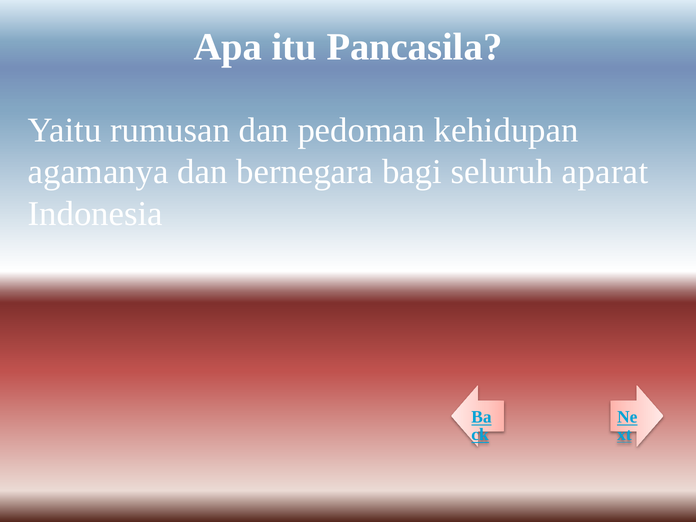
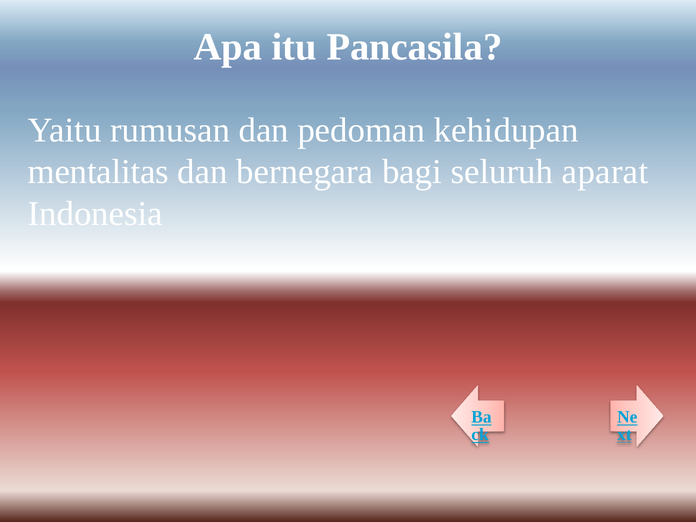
agamanya: agamanya -> mentalitas
